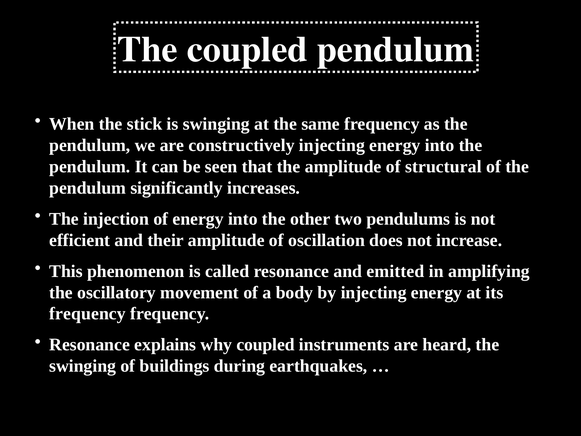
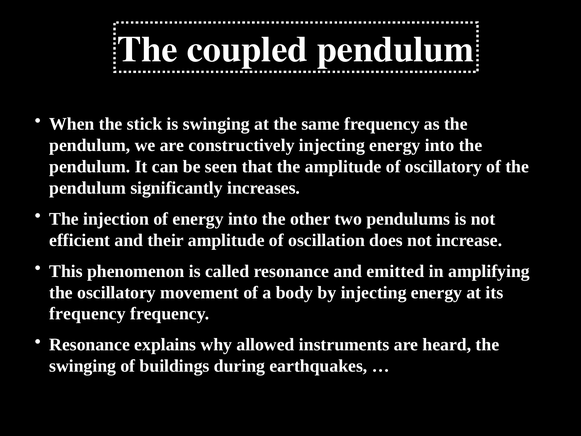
of structural: structural -> oscillatory
why coupled: coupled -> allowed
